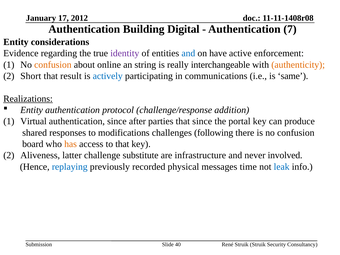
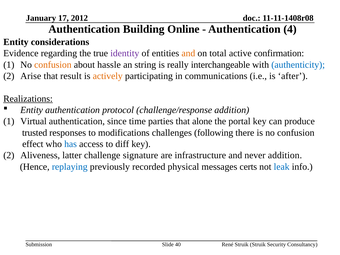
Digital: Digital -> Online
7: 7 -> 4
and at (188, 53) colour: blue -> orange
have: have -> total
enforcement: enforcement -> confirmation
online: online -> hassle
authenticity colour: orange -> blue
Short: Short -> Arise
actively colour: blue -> orange
same: same -> after
after: after -> time
that since: since -> alone
shared: shared -> trusted
board: board -> effect
has colour: orange -> blue
to that: that -> diff
substitute: substitute -> signature
never involved: involved -> addition
time: time -> certs
